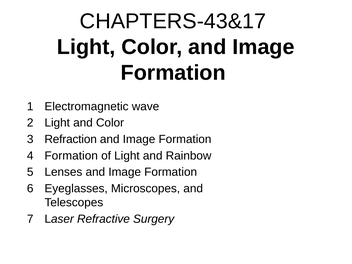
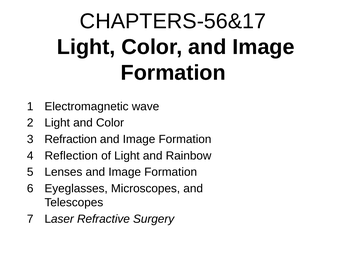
CHAPTERS-43&17: CHAPTERS-43&17 -> CHAPTERS-56&17
Formation at (71, 156): Formation -> Reflection
